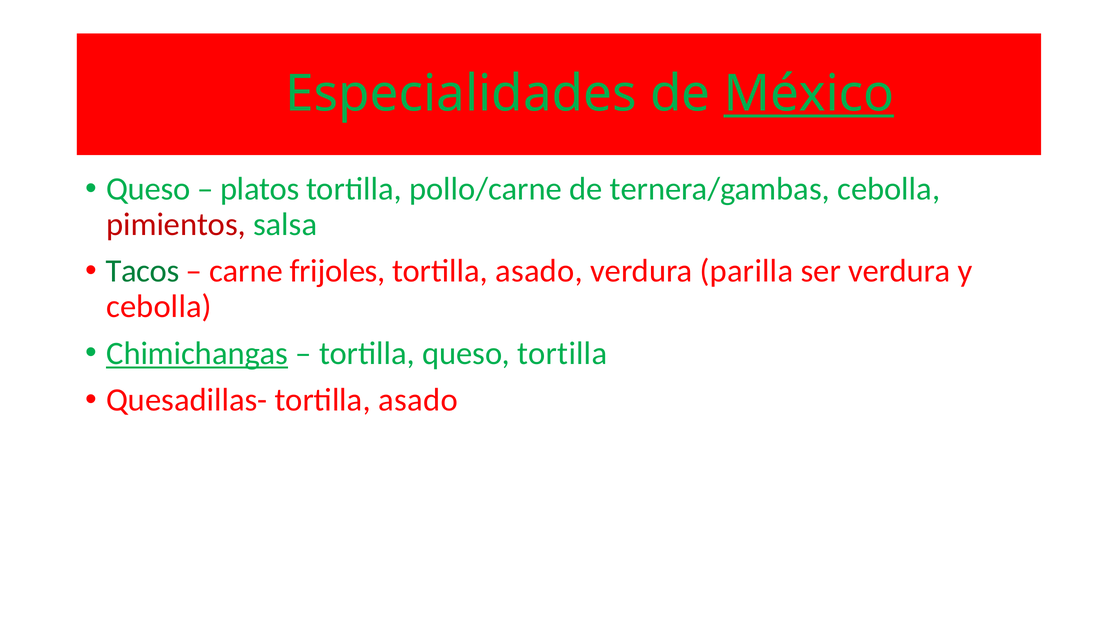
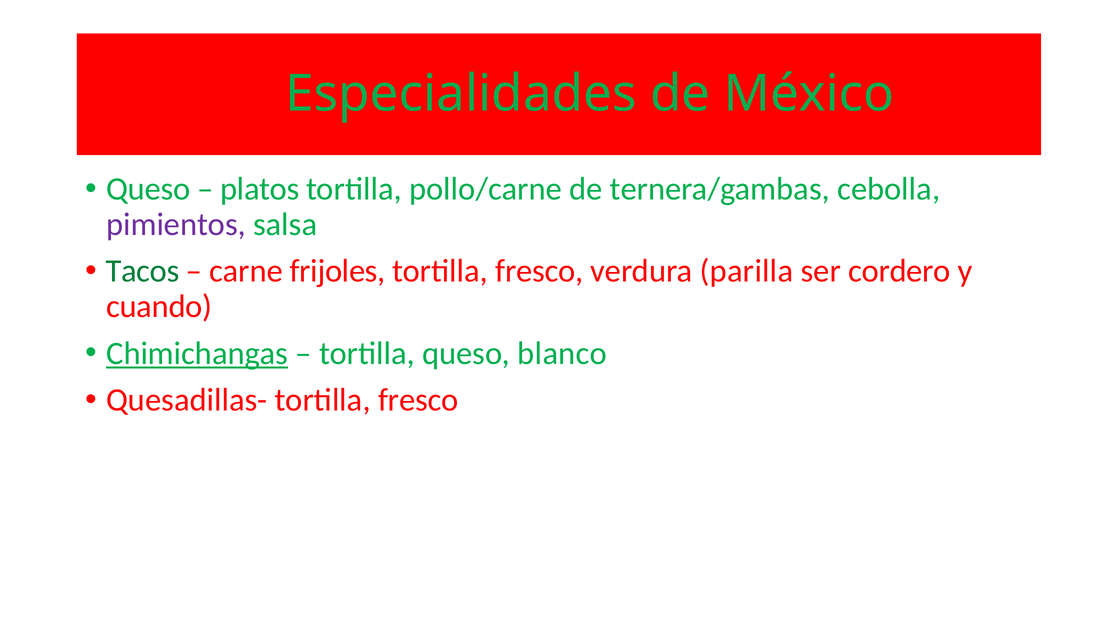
México underline: present -> none
pimientos colour: red -> purple
asado at (539, 271): asado -> fresco
ser verdura: verdura -> cordero
cebolla at (159, 306): cebolla -> cuando
queso tortilla: tortilla -> blanco
Quesadillas- tortilla asado: asado -> fresco
